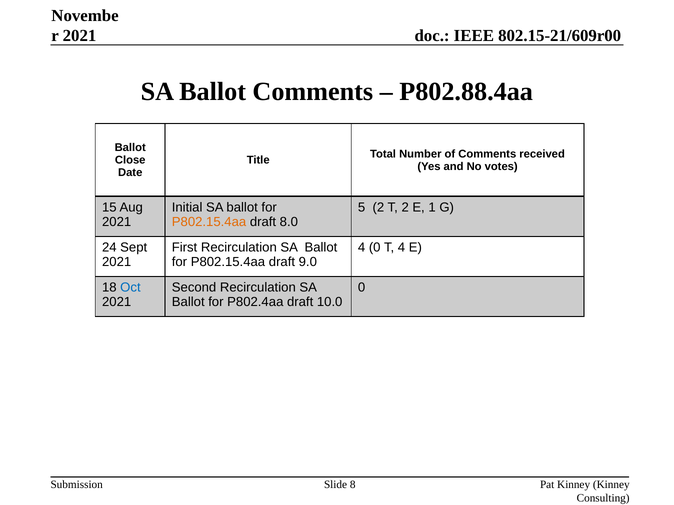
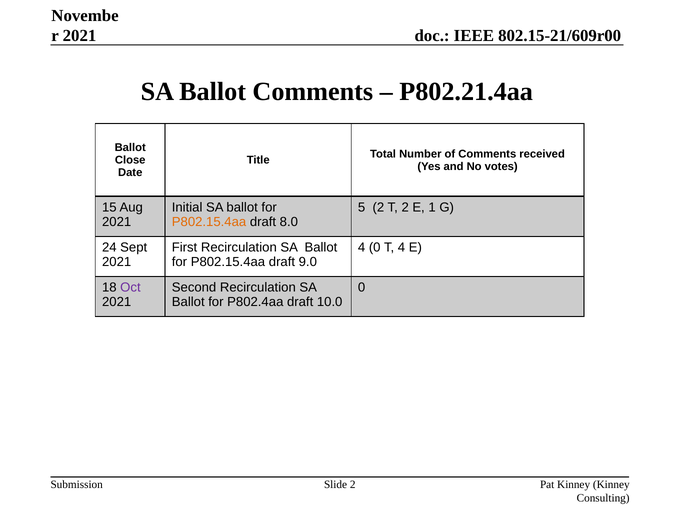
P802.88.4aa: P802.88.4aa -> P802.21.4aa
Oct colour: blue -> purple
Slide 8: 8 -> 2
